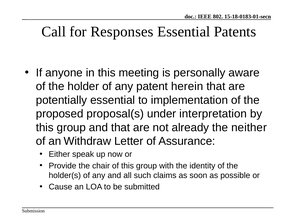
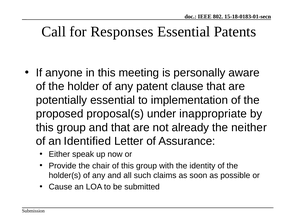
herein: herein -> clause
interpretation: interpretation -> inappropriate
Withdraw: Withdraw -> Identified
